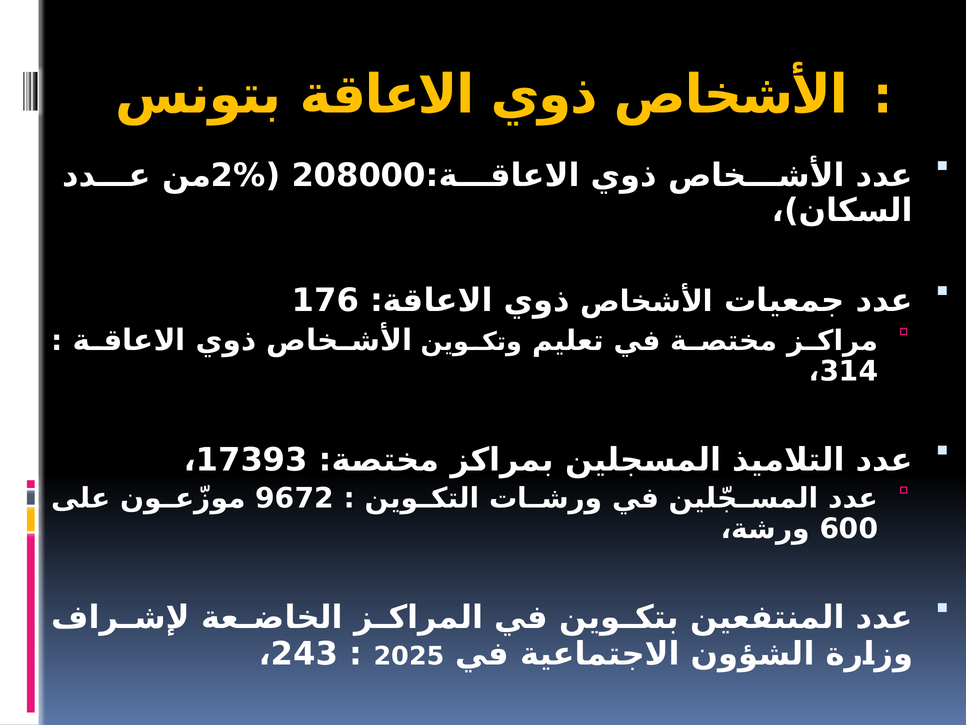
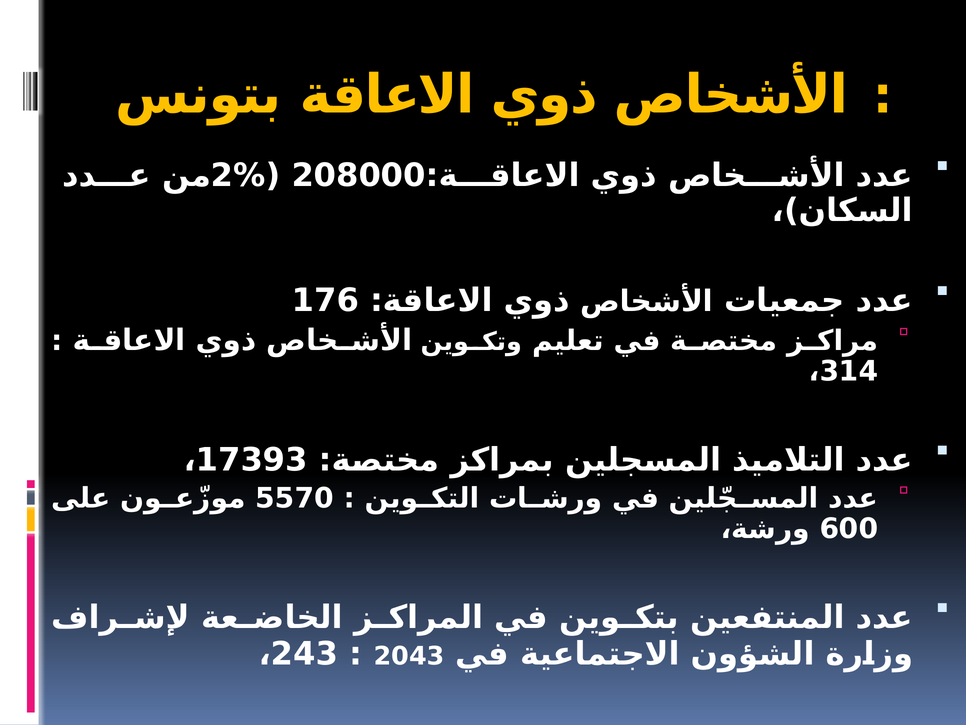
9672: 9672 -> 5570
2025: 2025 -> 2043
